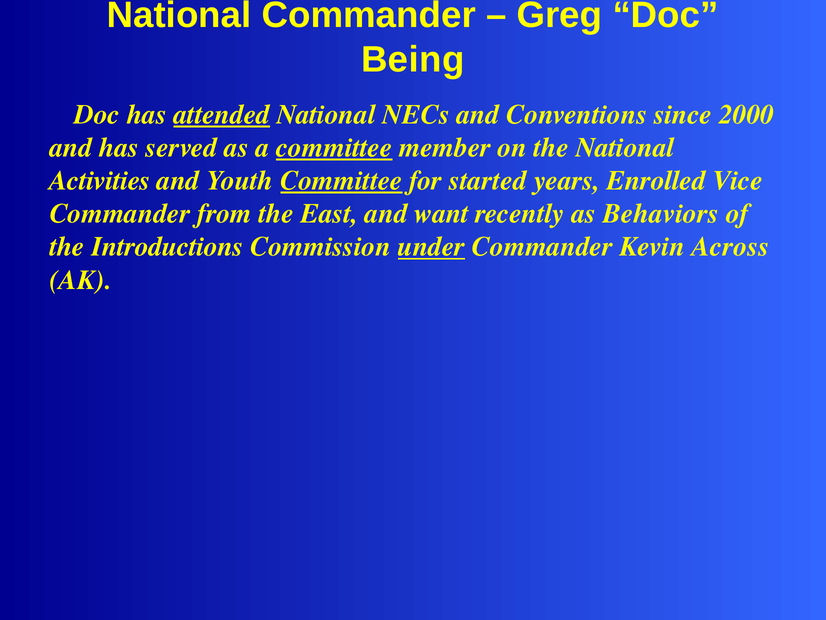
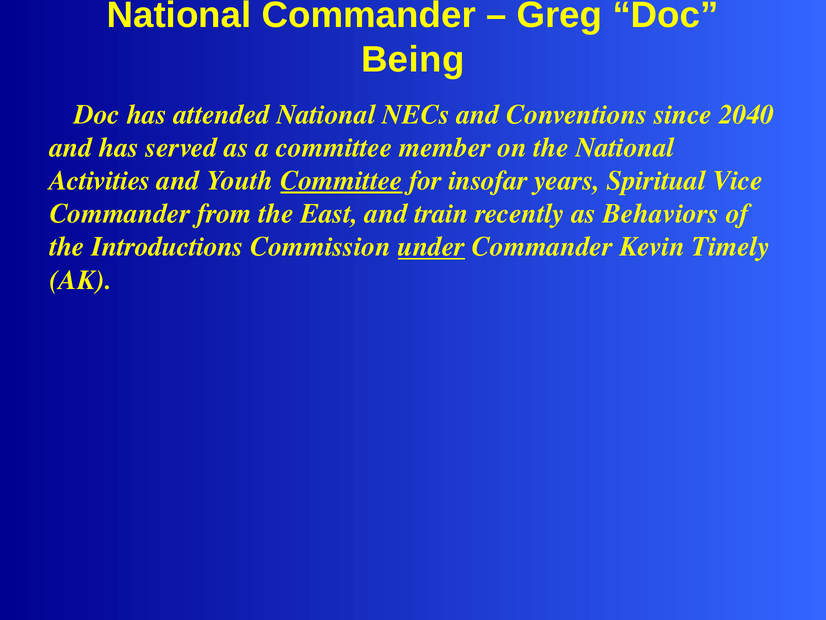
attended underline: present -> none
2000: 2000 -> 2040
committee at (334, 148) underline: present -> none
started: started -> insofar
Enrolled: Enrolled -> Spiritual
want: want -> train
Across: Across -> Timely
